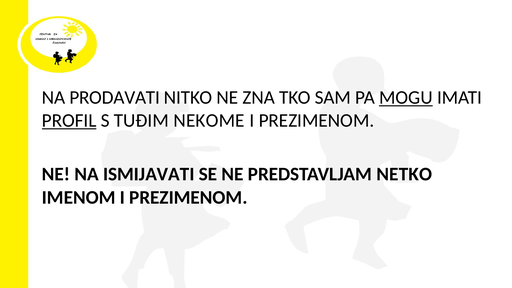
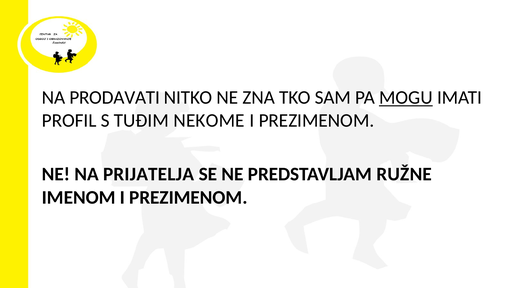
PROFIL underline: present -> none
ISMIJAVATI: ISMIJAVATI -> PRIJATELJA
NETKO: NETKO -> RUŽNE
